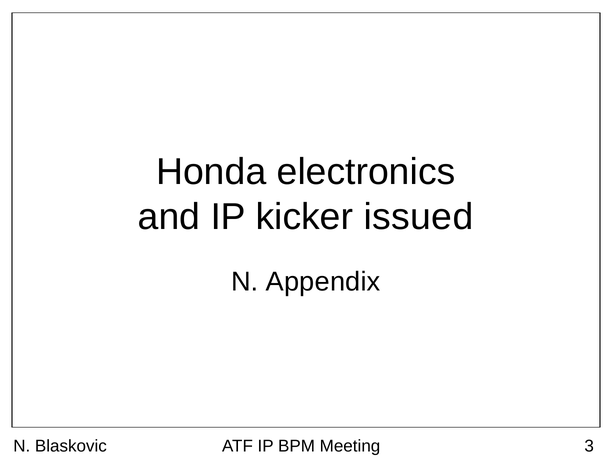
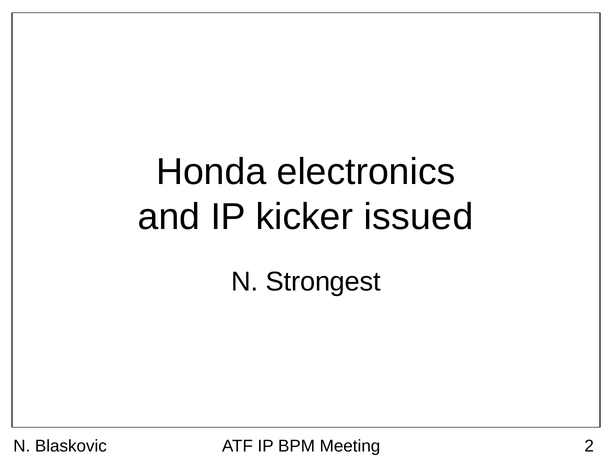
Appendix: Appendix -> Strongest
3: 3 -> 2
